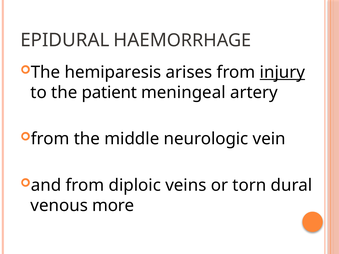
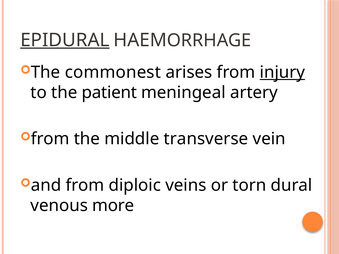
EPIDURAL underline: none -> present
hemiparesis: hemiparesis -> commonest
neurologic: neurologic -> transverse
